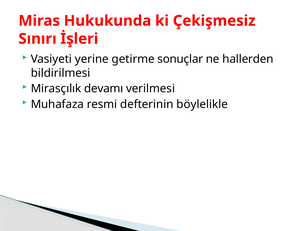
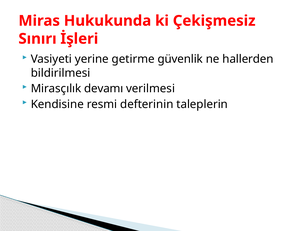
sonuçlar: sonuçlar -> güvenlik
Muhafaza: Muhafaza -> Kendisine
böylelikle: böylelikle -> taleplerin
